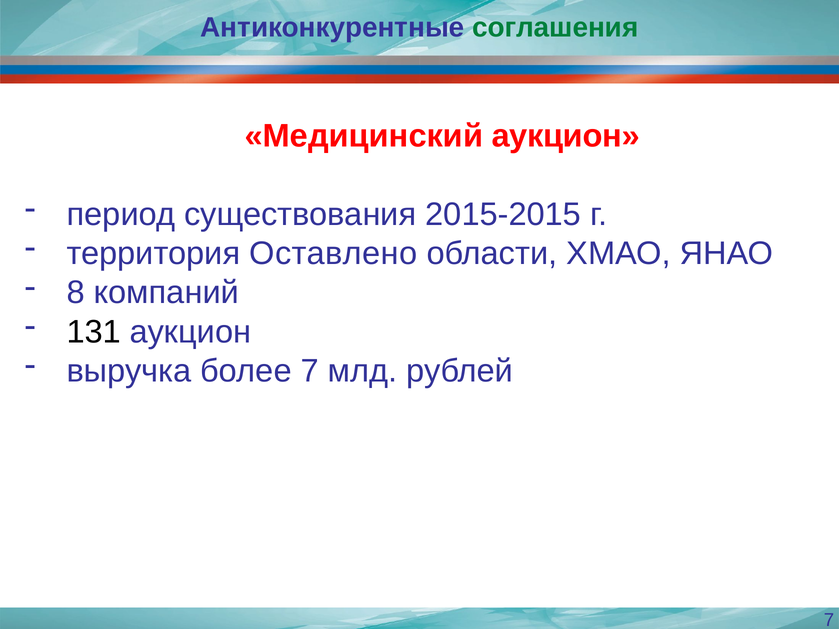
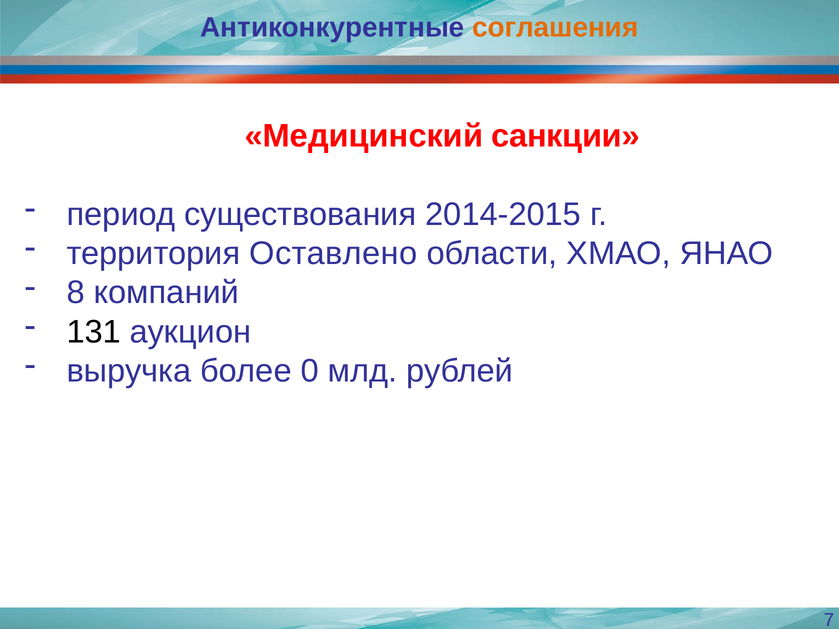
соглашения colour: green -> orange
Медицинский аукцион: аукцион -> санкции
2015-2015: 2015-2015 -> 2014-2015
более 7: 7 -> 0
